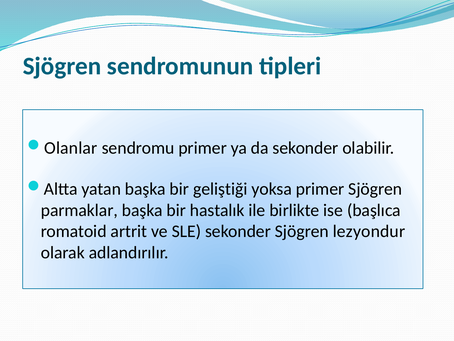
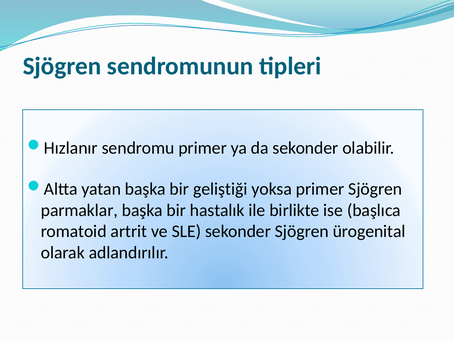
Olanlar: Olanlar -> Hızlanır
lezyondur: lezyondur -> ürogenital
